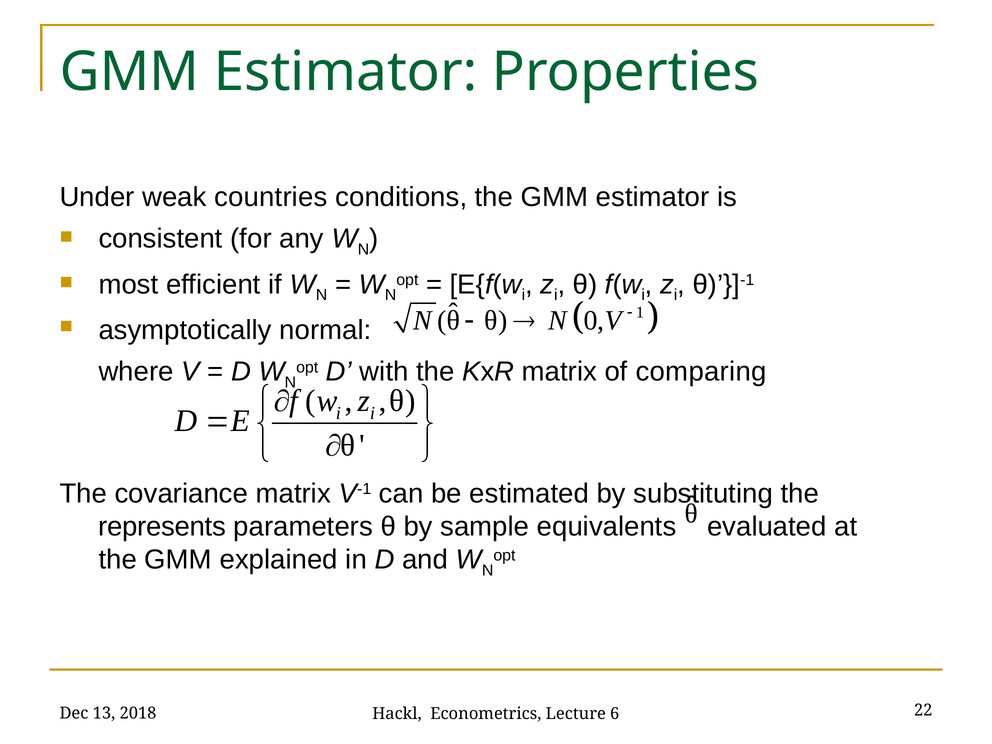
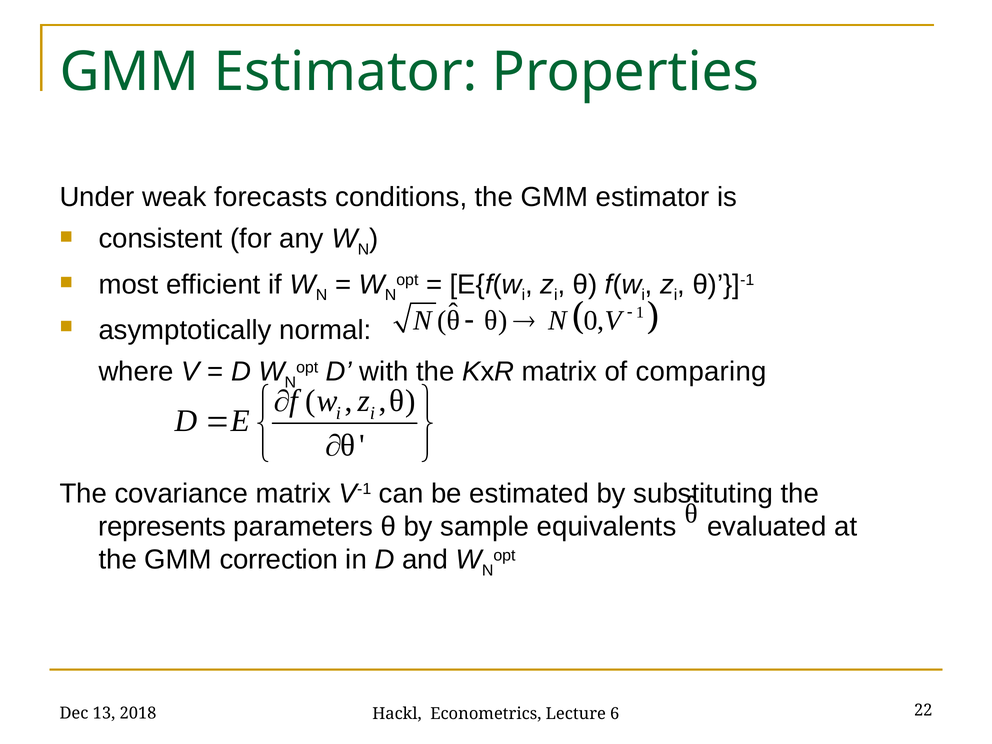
countries: countries -> forecasts
explained: explained -> correction
